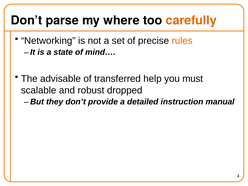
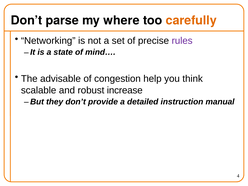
rules colour: orange -> purple
transferred: transferred -> congestion
must: must -> think
dropped: dropped -> increase
